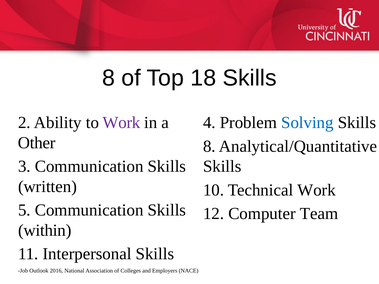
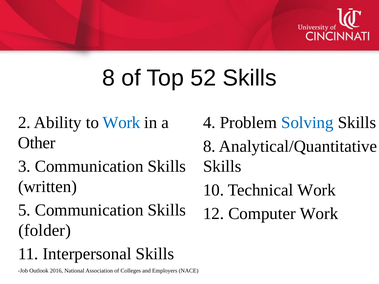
18: 18 -> 52
Work at (122, 123) colour: purple -> blue
Computer Team: Team -> Work
within: within -> folder
